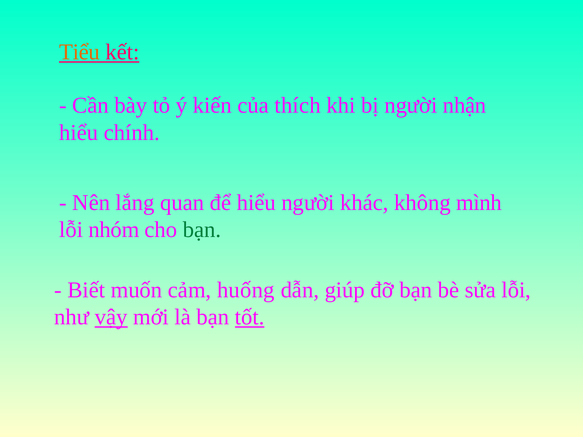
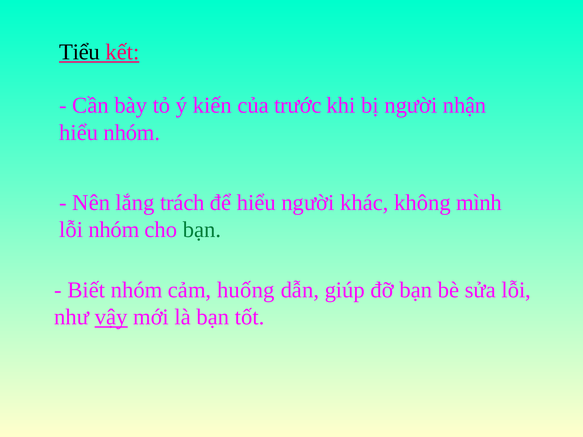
Tiểu colour: orange -> black
thích: thích -> trước
hiểu chính: chính -> nhóm
quan: quan -> trách
Biết muốn: muốn -> nhóm
tốt underline: present -> none
